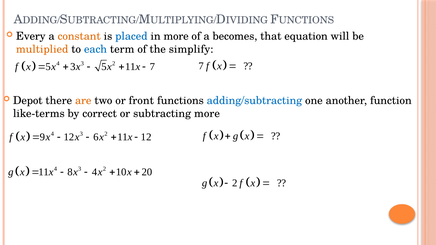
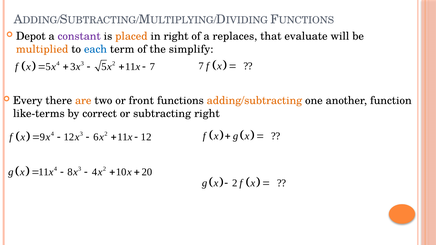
Every: Every -> Depot
constant colour: orange -> purple
placed colour: blue -> orange
in more: more -> right
becomes: becomes -> replaces
equation: equation -> evaluate
Depot: Depot -> Every
adding/subtracting colour: blue -> orange
subtracting more: more -> right
